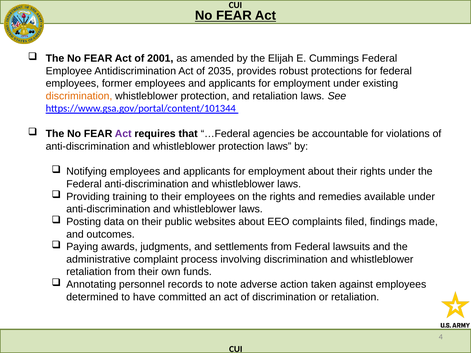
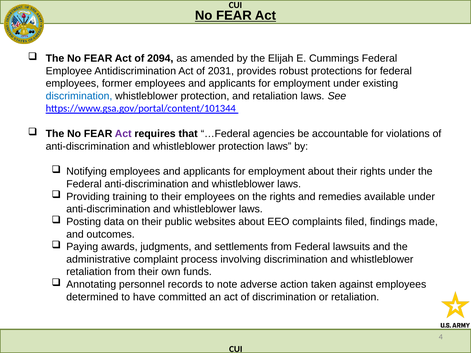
2001: 2001 -> 2094
2035: 2035 -> 2031
discrimination at (79, 96) colour: orange -> blue
